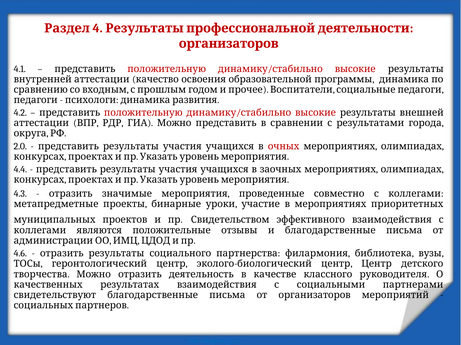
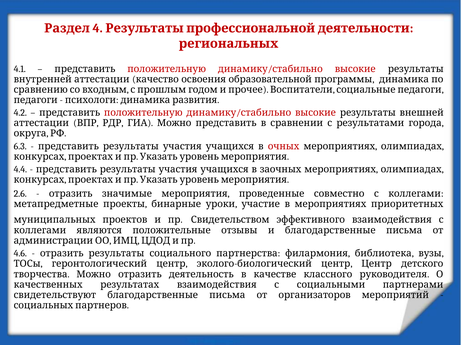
организаторов at (229, 44): организаторов -> региональных
2.0: 2.0 -> 6.3
4.3: 4.3 -> 2.6
